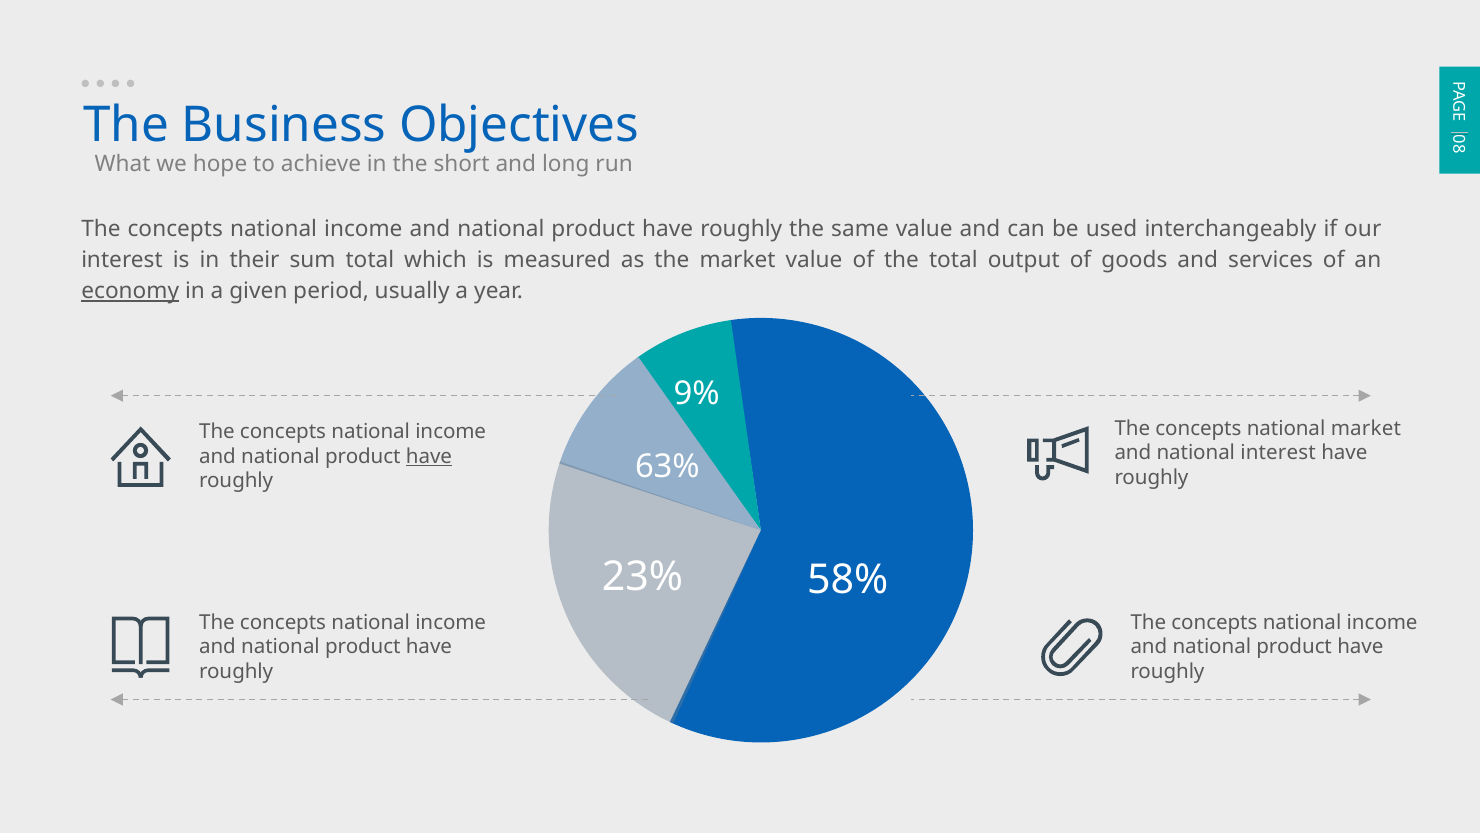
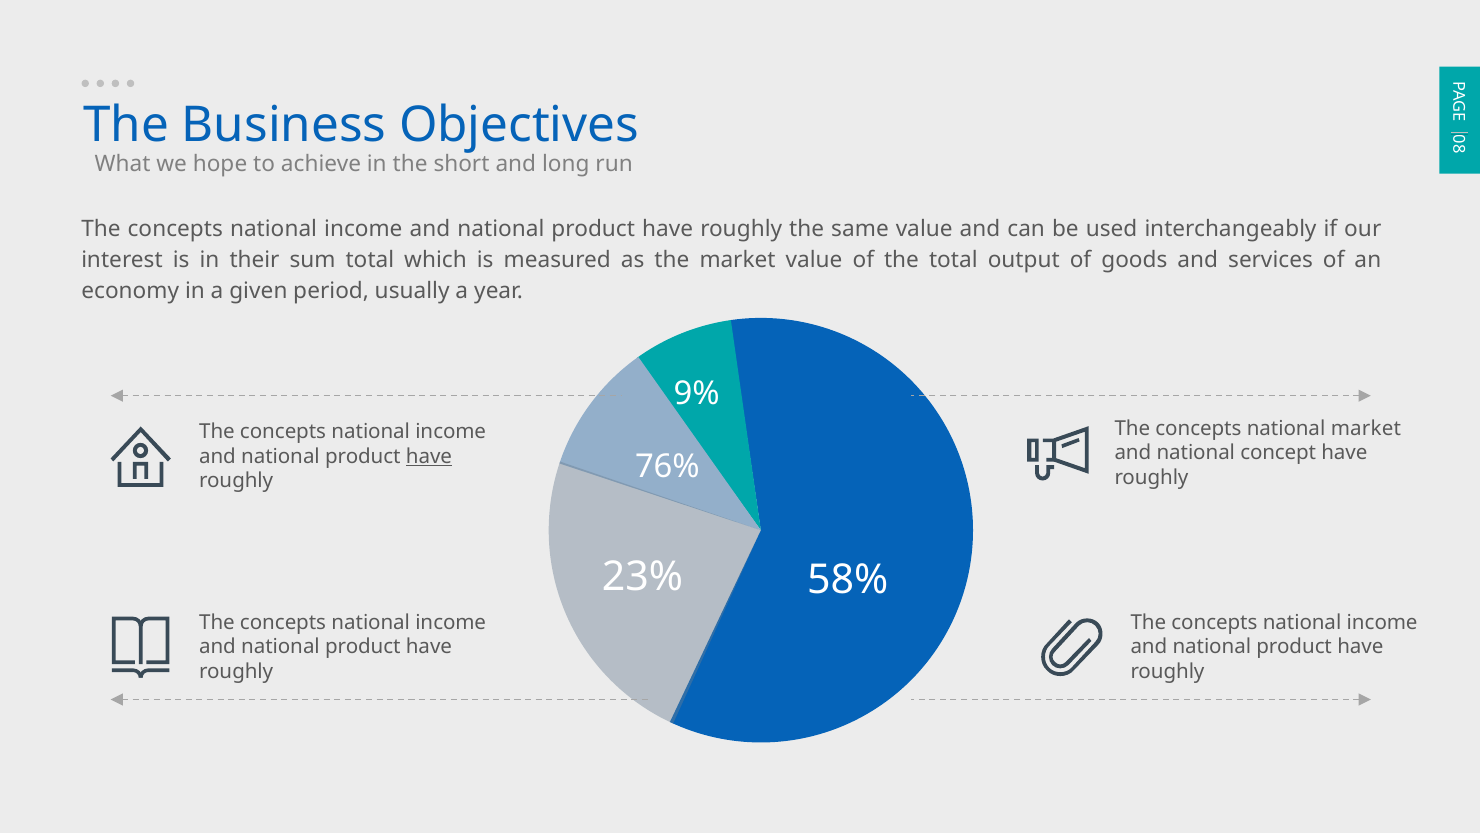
economy underline: present -> none
national interest: interest -> concept
63%: 63% -> 76%
